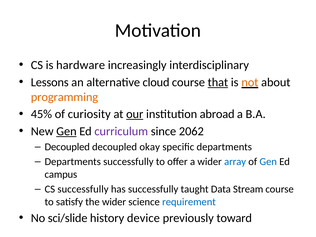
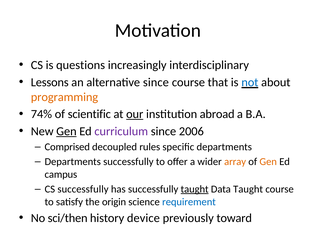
hardware: hardware -> questions
alternative cloud: cloud -> since
that underline: present -> none
not colour: orange -> blue
45%: 45% -> 74%
curiosity: curiosity -> scientific
2062: 2062 -> 2006
Decoupled at (67, 147): Decoupled -> Comprised
okay: okay -> rules
array colour: blue -> orange
Gen at (268, 162) colour: blue -> orange
taught at (195, 189) underline: none -> present
Data Stream: Stream -> Taught
the wider: wider -> origin
sci/slide: sci/slide -> sci/then
